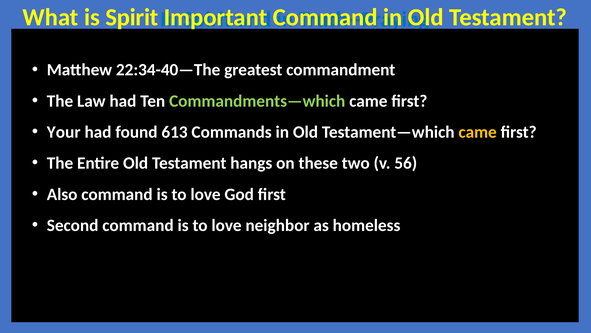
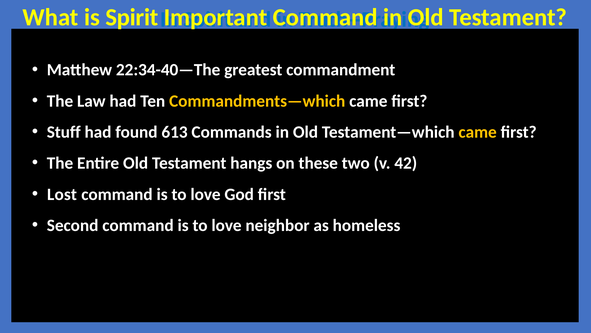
Commandments—which colour: light green -> yellow
Your: Your -> Stuff
56: 56 -> 42
Also: Also -> Lost
